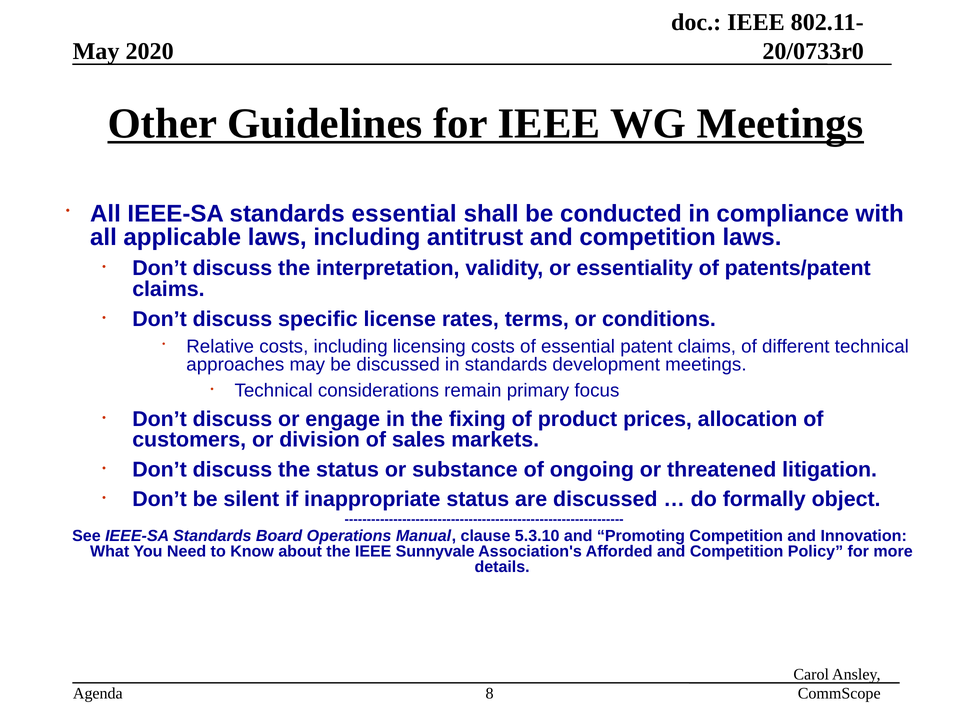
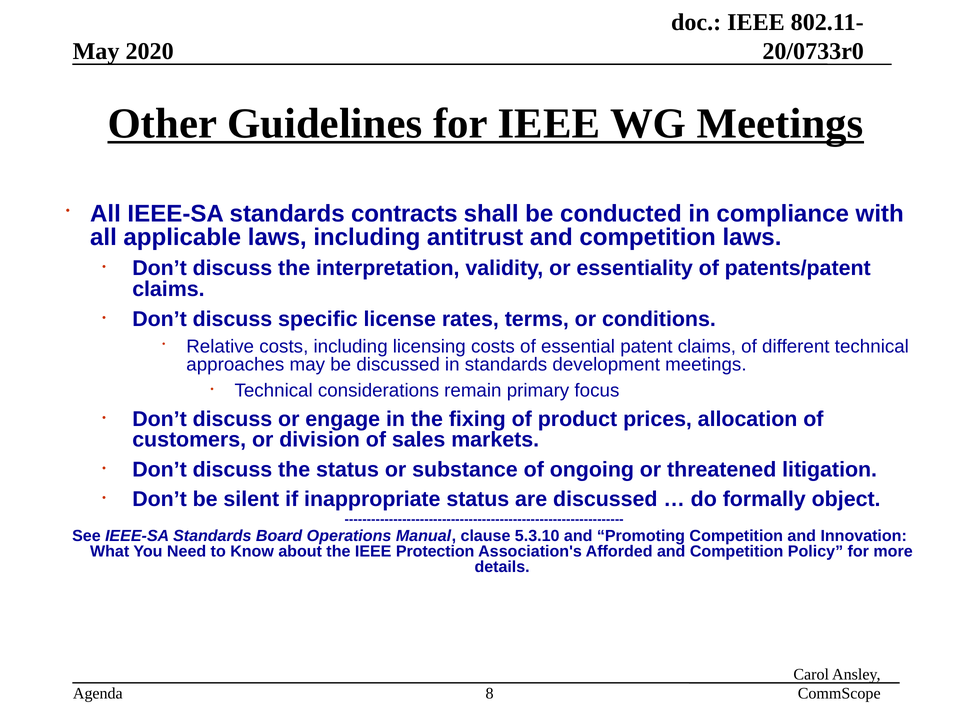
standards essential: essential -> contracts
Sunnyvale: Sunnyvale -> Protection
